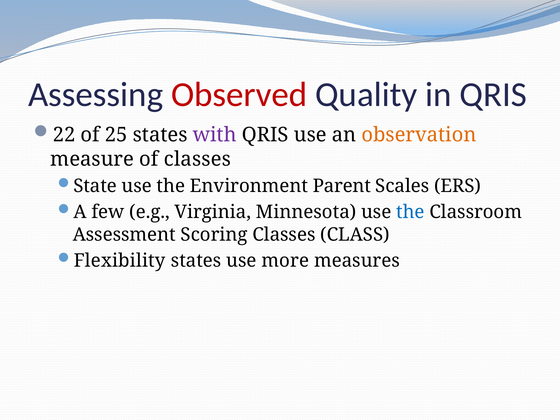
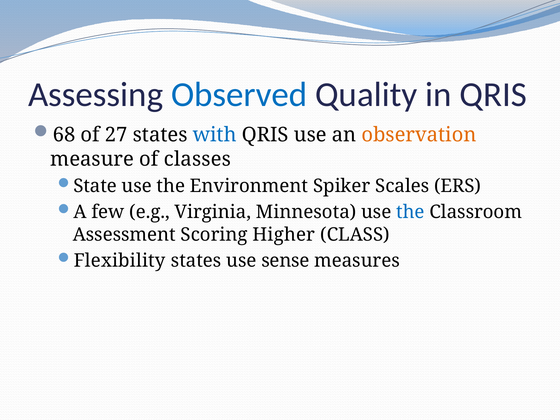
Observed colour: red -> blue
22: 22 -> 68
25: 25 -> 27
with colour: purple -> blue
Parent: Parent -> Spiker
Scoring Classes: Classes -> Higher
more: more -> sense
